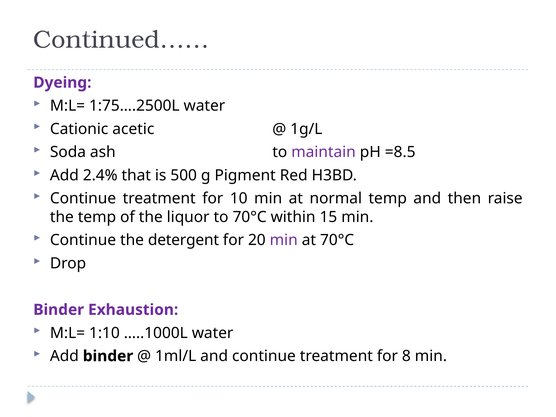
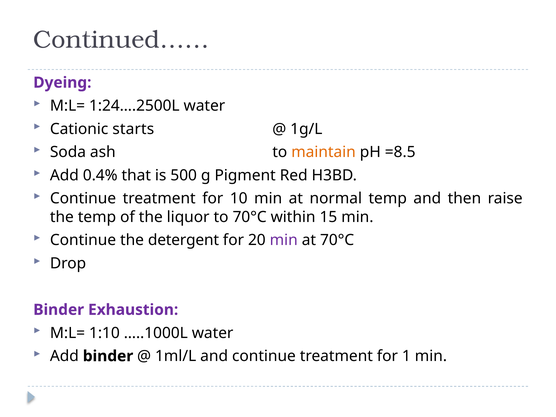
1:75….2500L: 1:75….2500L -> 1:24….2500L
acetic: acetic -> starts
maintain colour: purple -> orange
2.4%: 2.4% -> 0.4%
8: 8 -> 1
